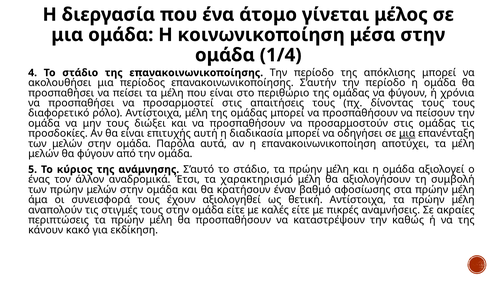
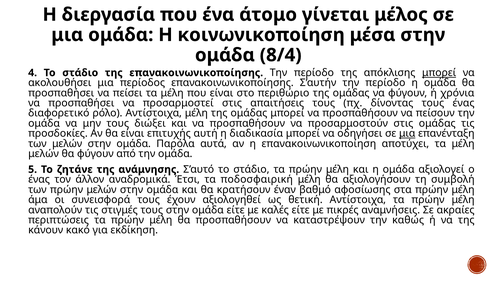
1/4: 1/4 -> 8/4
μπορεί at (439, 73) underline: none -> present
τους τους: τους -> ένας
κύριος: κύριος -> ζητάνε
χαρακτηρισμό: χαρακτηρισμό -> ποδοσφαιρική
